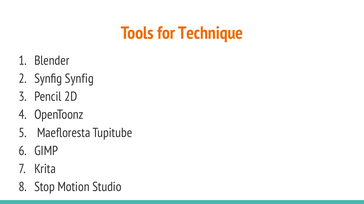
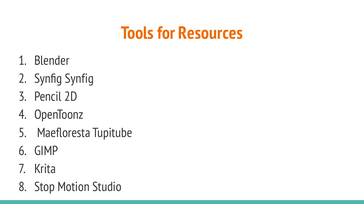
Technique: Technique -> Resources
